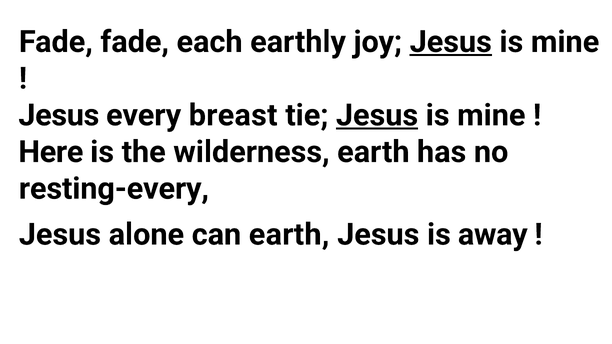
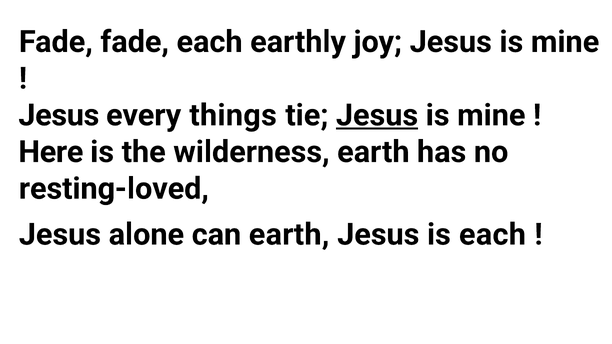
Jesus at (451, 42) underline: present -> none
breast: breast -> things
resting-every: resting-every -> resting-loved
is away: away -> each
